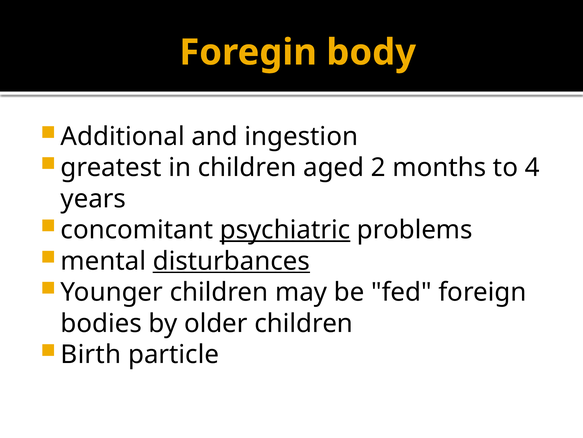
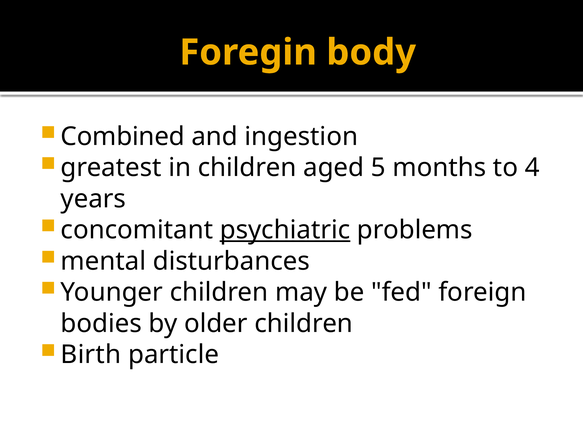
Additional: Additional -> Combined
2: 2 -> 5
disturbances underline: present -> none
